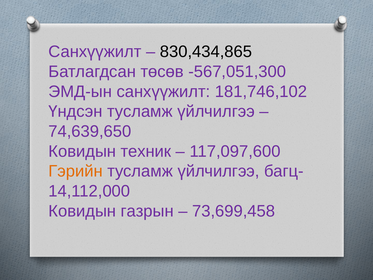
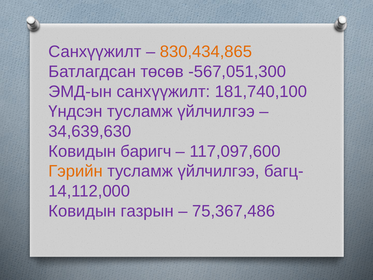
830,434,865 colour: black -> orange
181,746,102: 181,746,102 -> 181,740,100
74,639,650: 74,639,650 -> 34,639,630
техник: техник -> баригч
73,699,458: 73,699,458 -> 75,367,486
